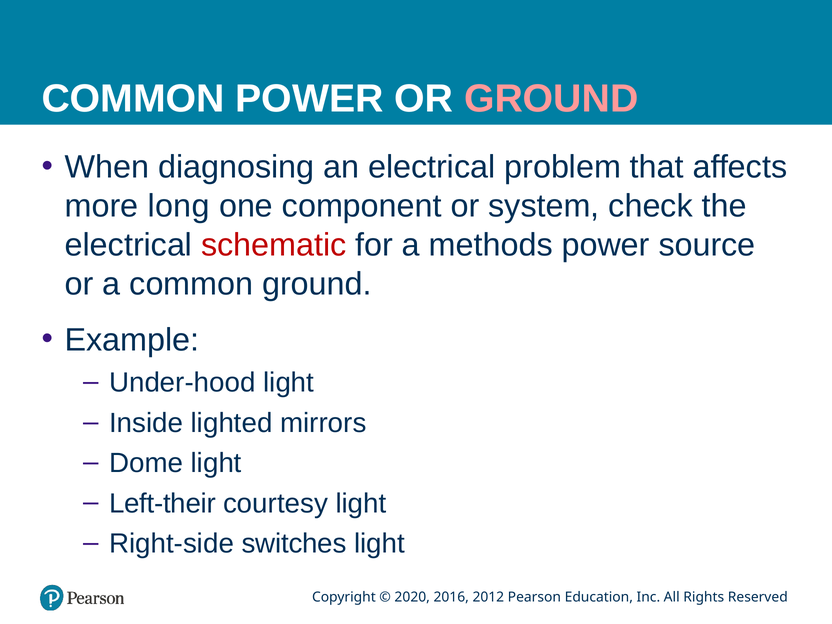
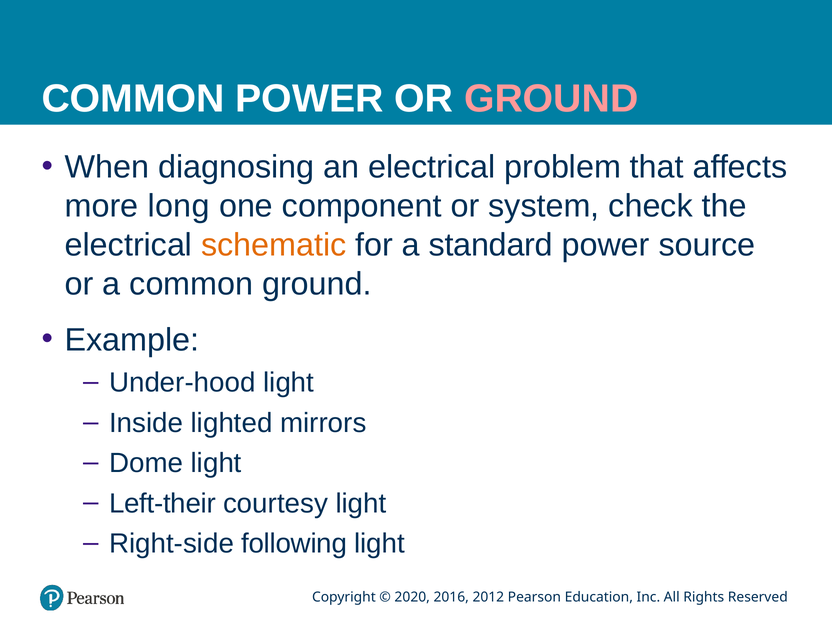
schematic colour: red -> orange
methods: methods -> standard
switches: switches -> following
